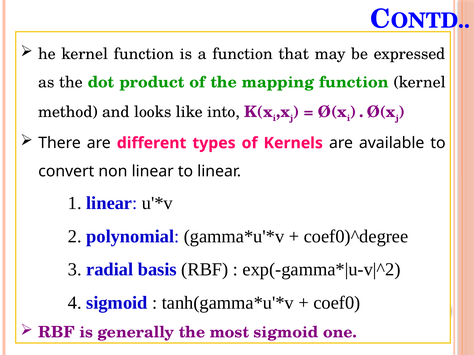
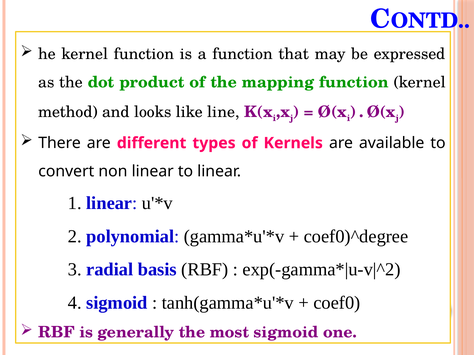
into: into -> line
